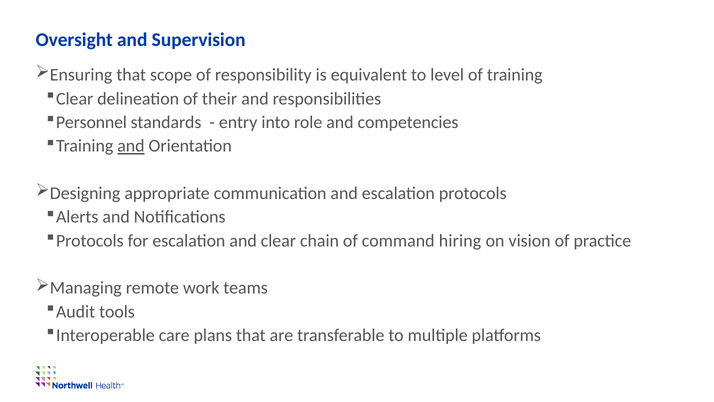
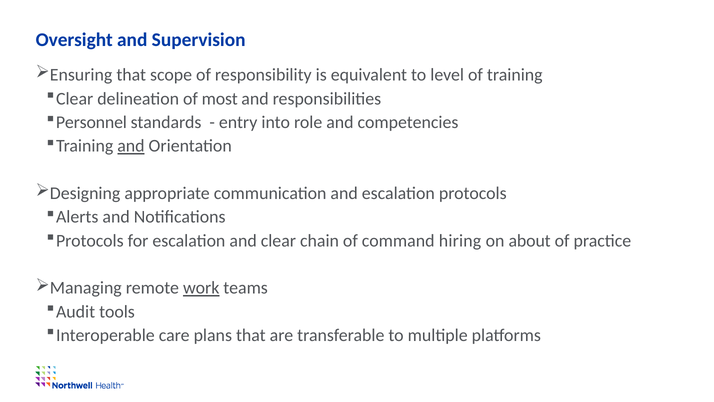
their: their -> most
vision: vision -> about
work underline: none -> present
